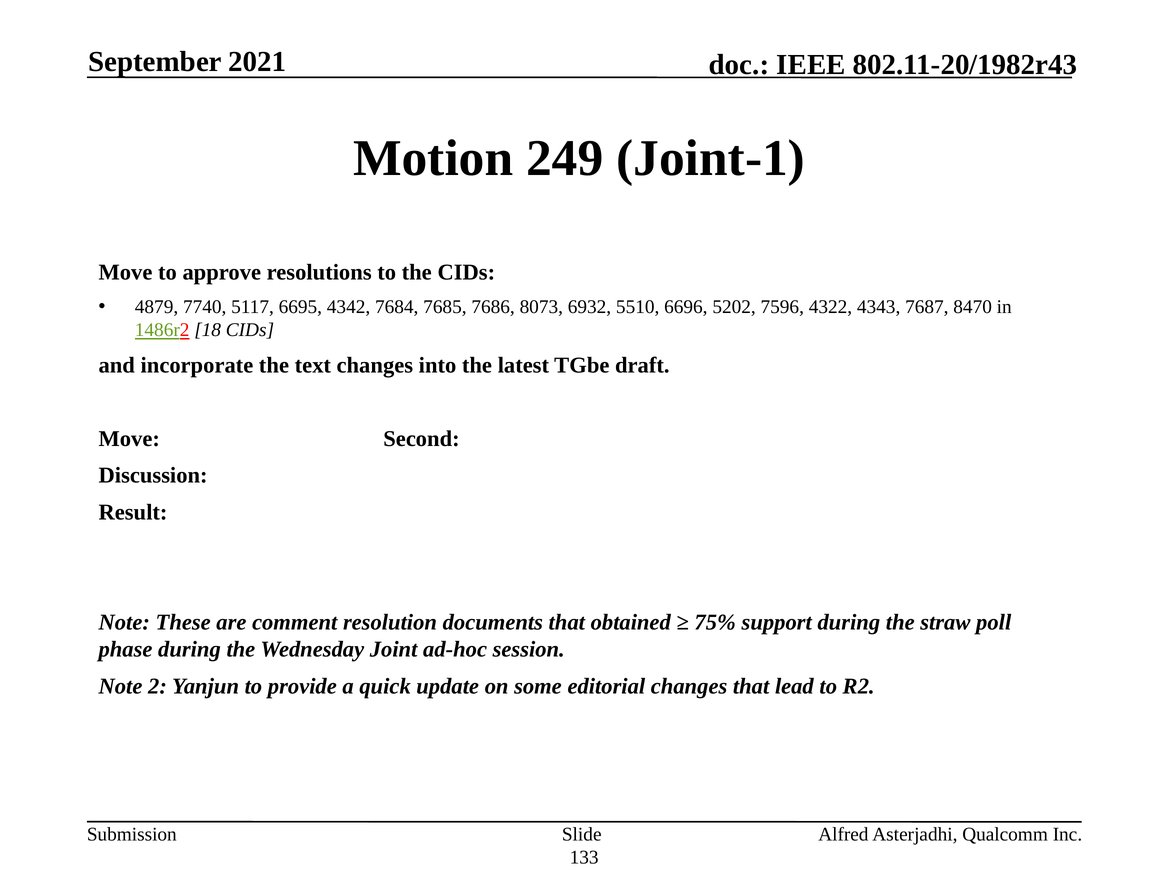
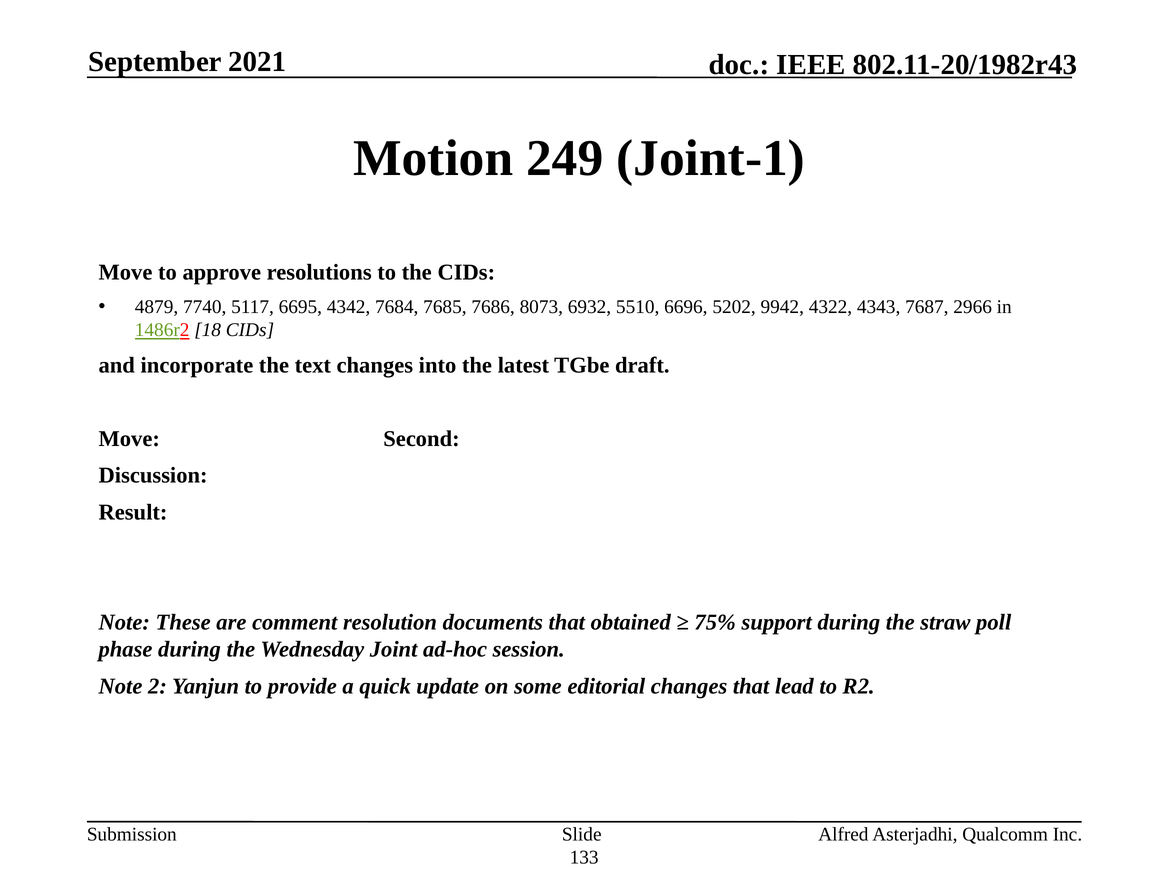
7596: 7596 -> 9942
8470: 8470 -> 2966
